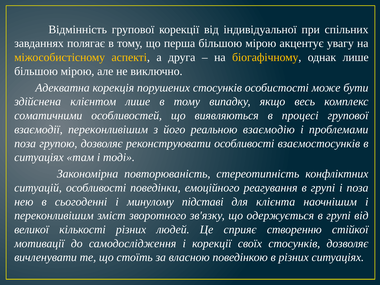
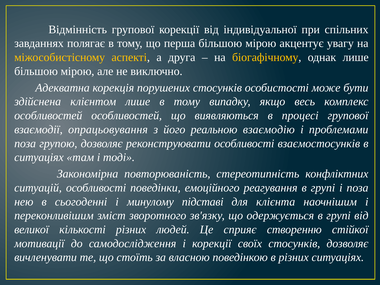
соматичними at (48, 116): соматичними -> особливостей
взаємодії переконливішим: переконливішим -> опрацьовування
